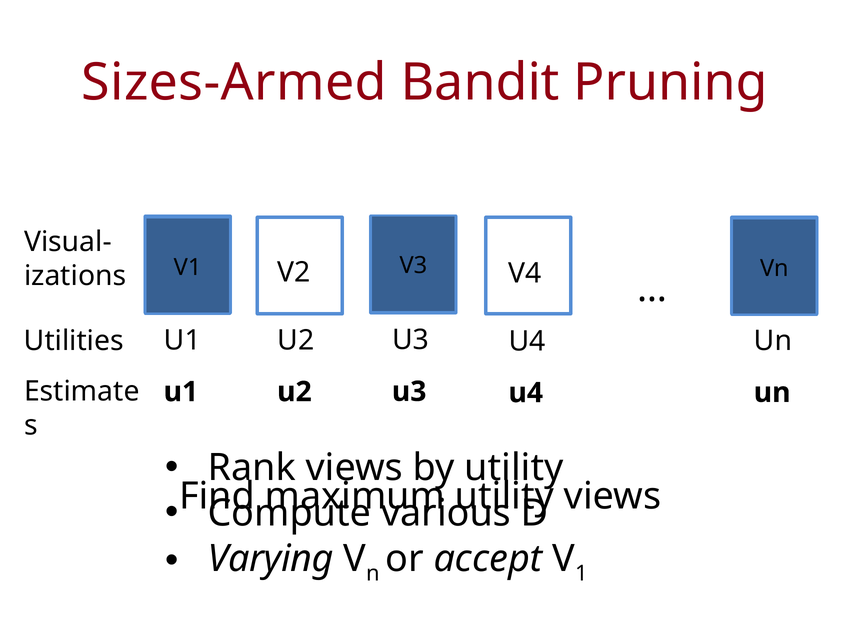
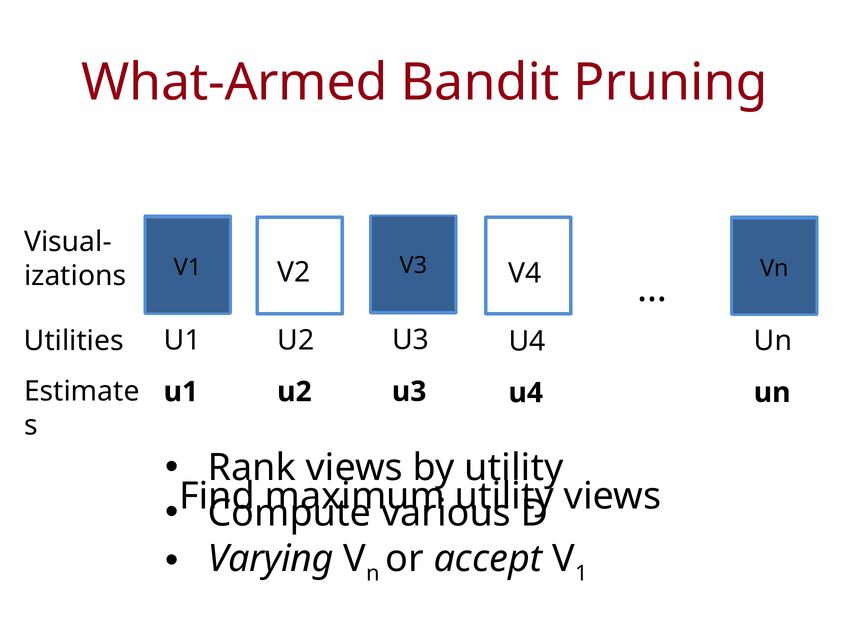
Sizes-Armed: Sizes-Armed -> What-Armed
